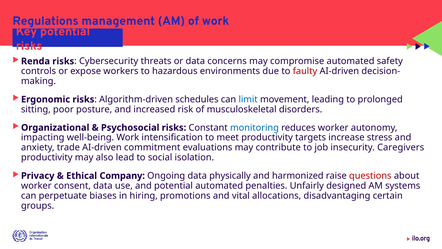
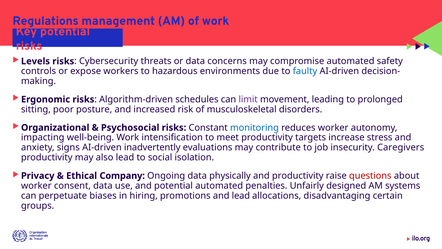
Renda: Renda -> Levels
faulty colour: red -> blue
limit colour: blue -> purple
trade: trade -> signs
commitment: commitment -> inadvertently
and harmonized: harmonized -> productivity
and vital: vital -> lead
